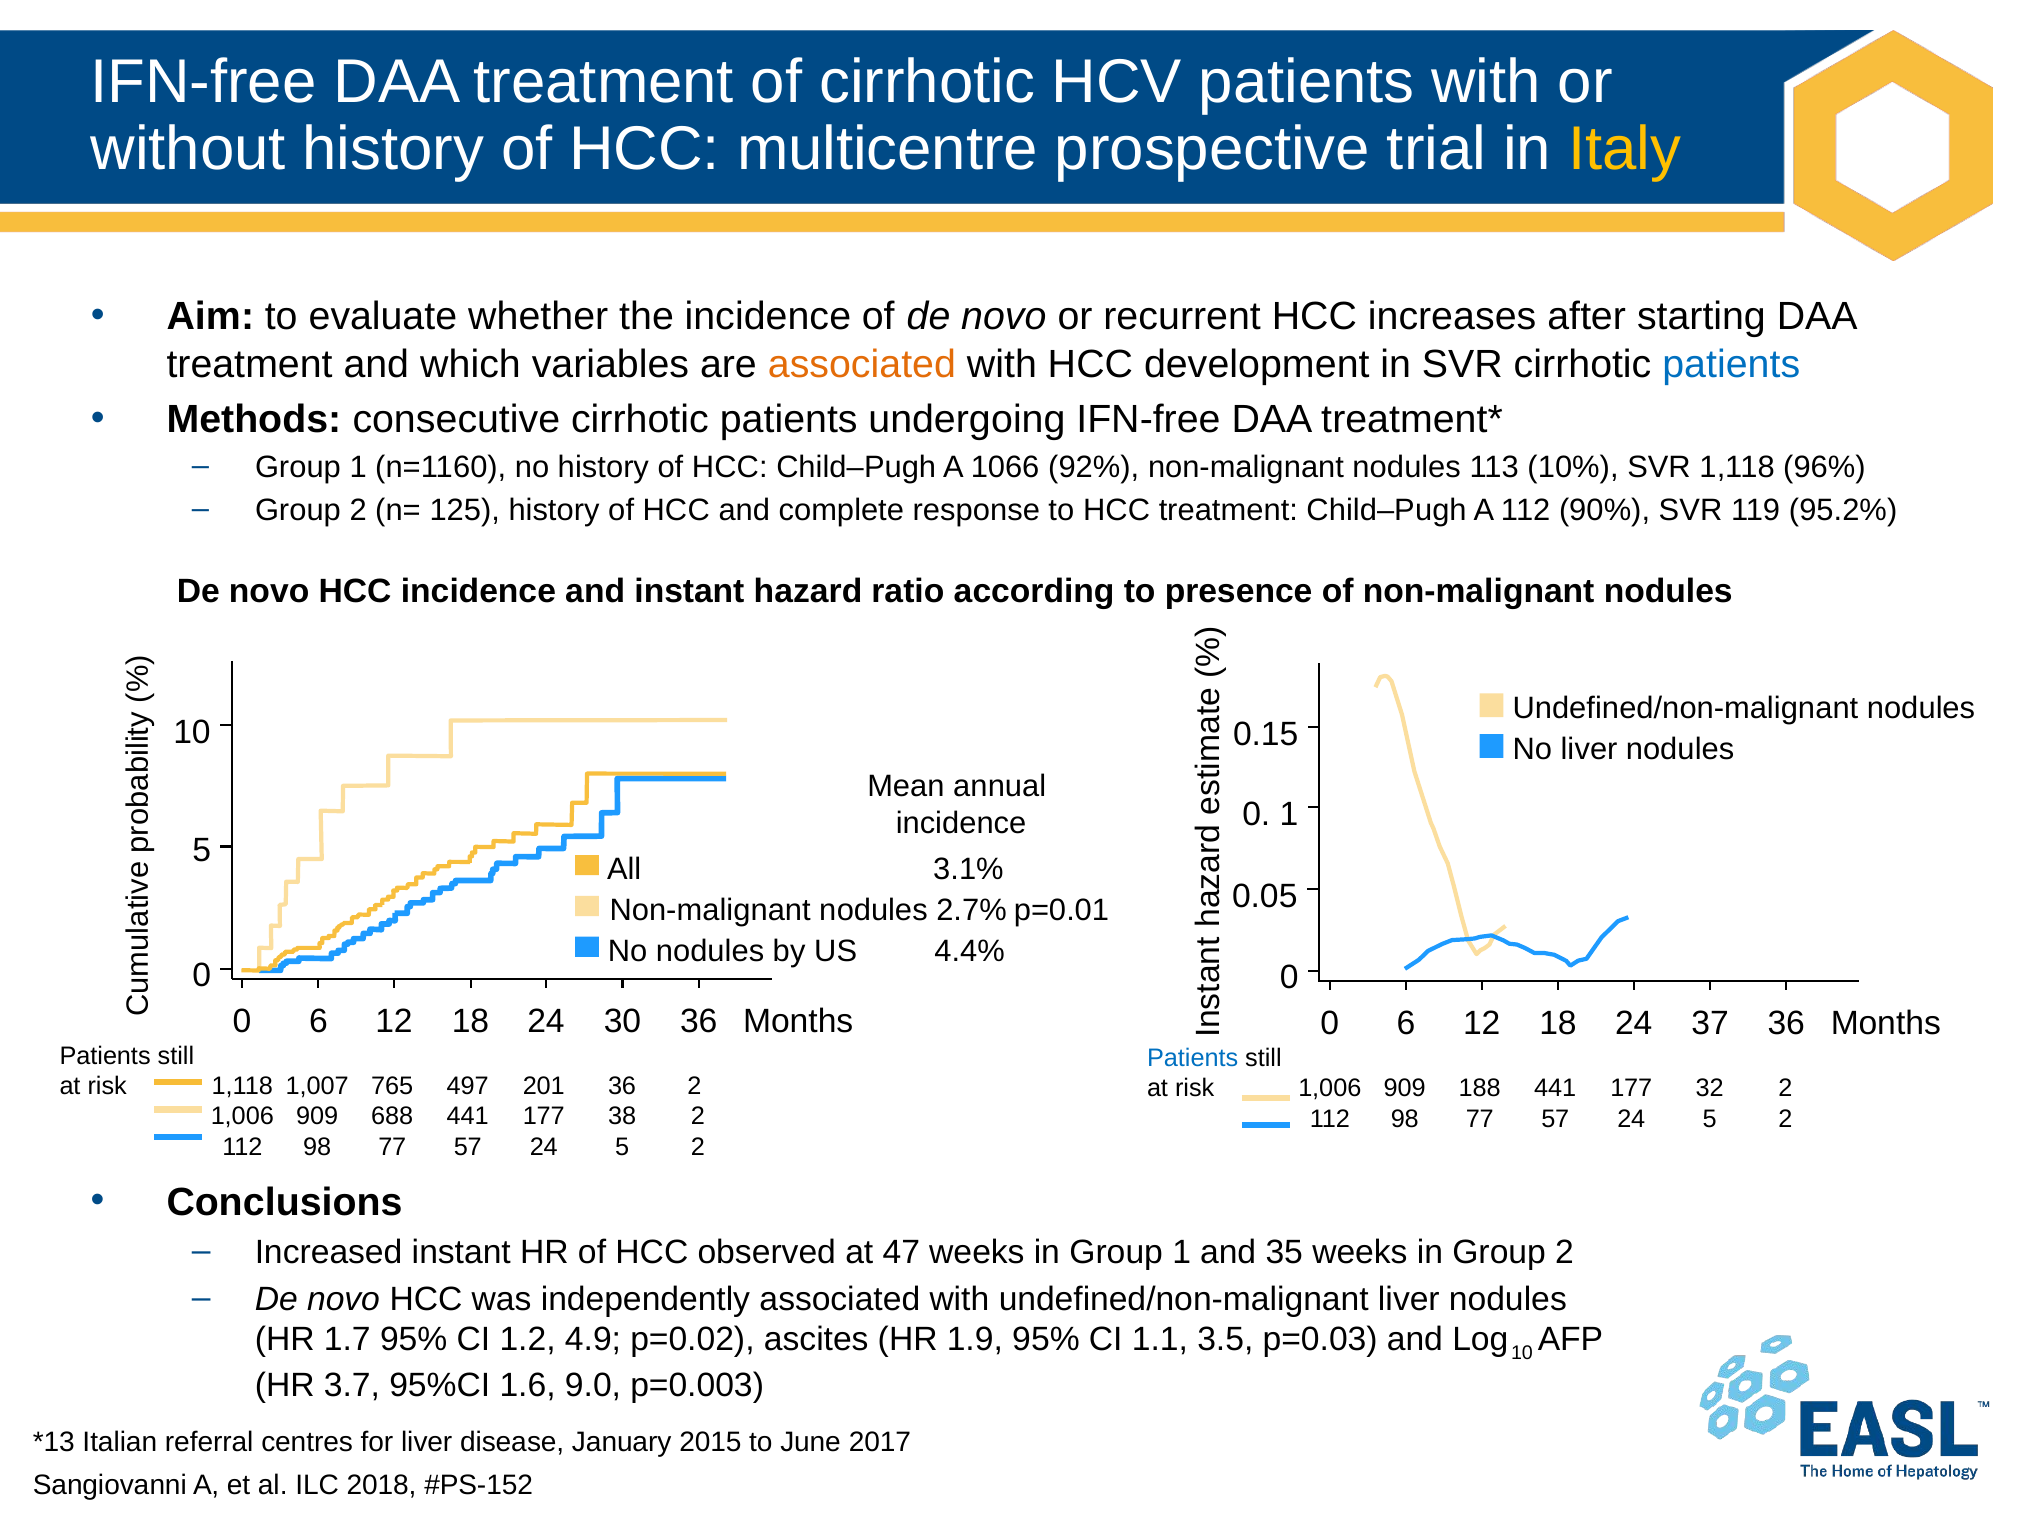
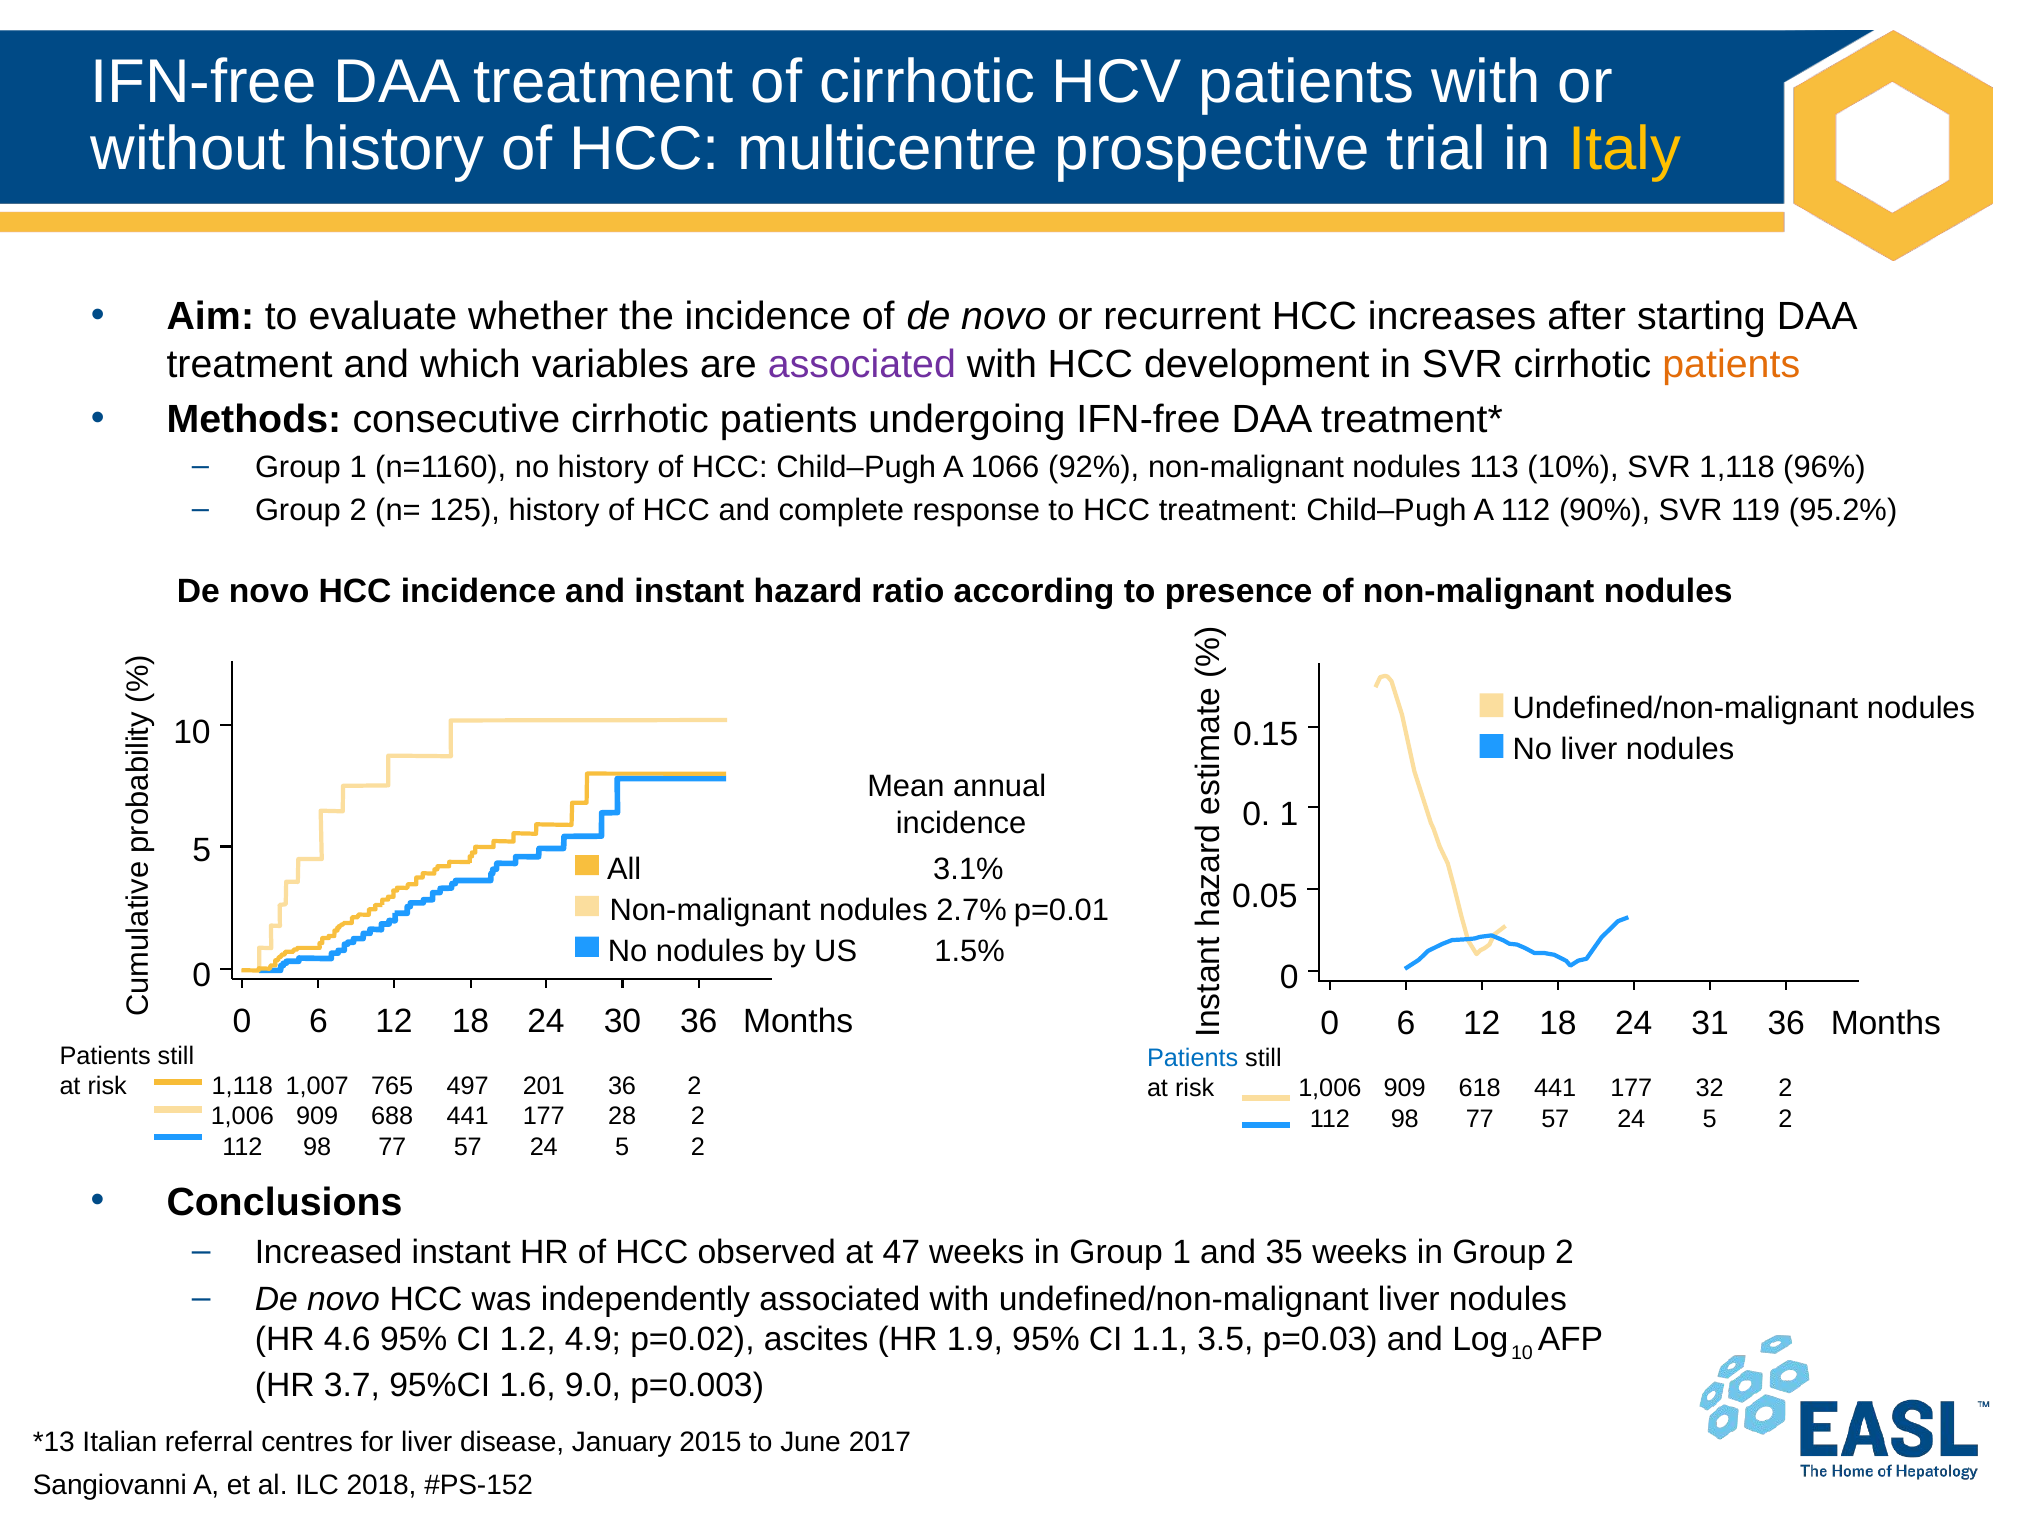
associated at (862, 364) colour: orange -> purple
patients at (1731, 364) colour: blue -> orange
4.4%: 4.4% -> 1.5%
37: 37 -> 31
188: 188 -> 618
38: 38 -> 28
1.7: 1.7 -> 4.6
